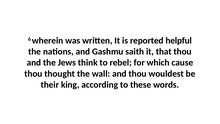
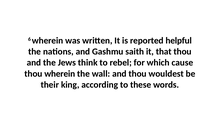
thou thought: thought -> wherein
